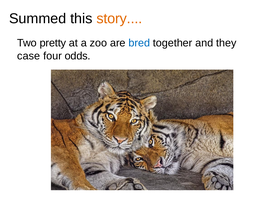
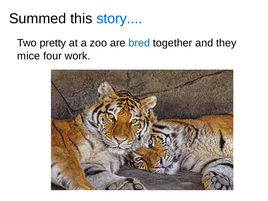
story colour: orange -> blue
case: case -> mice
odds: odds -> work
